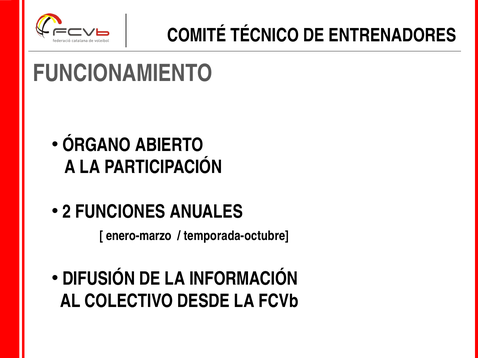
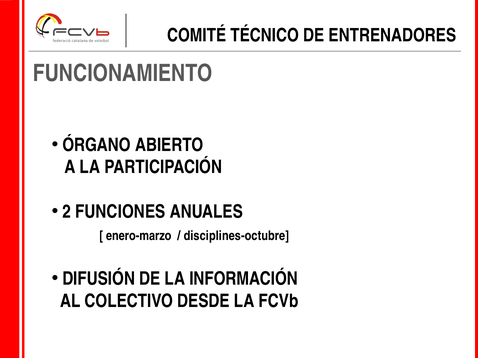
temporada-octubre: temporada-octubre -> disciplines-octubre
